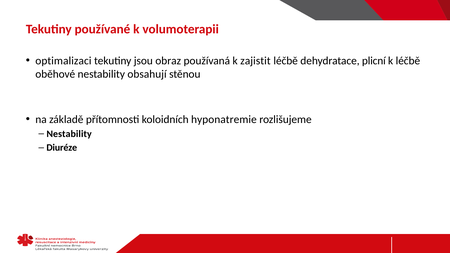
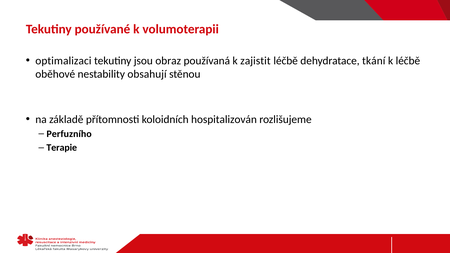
plicní: plicní -> tkání
hyponatremie: hyponatremie -> hospitalizován
Nestability at (69, 134): Nestability -> Perfuzního
Diuréze: Diuréze -> Terapie
